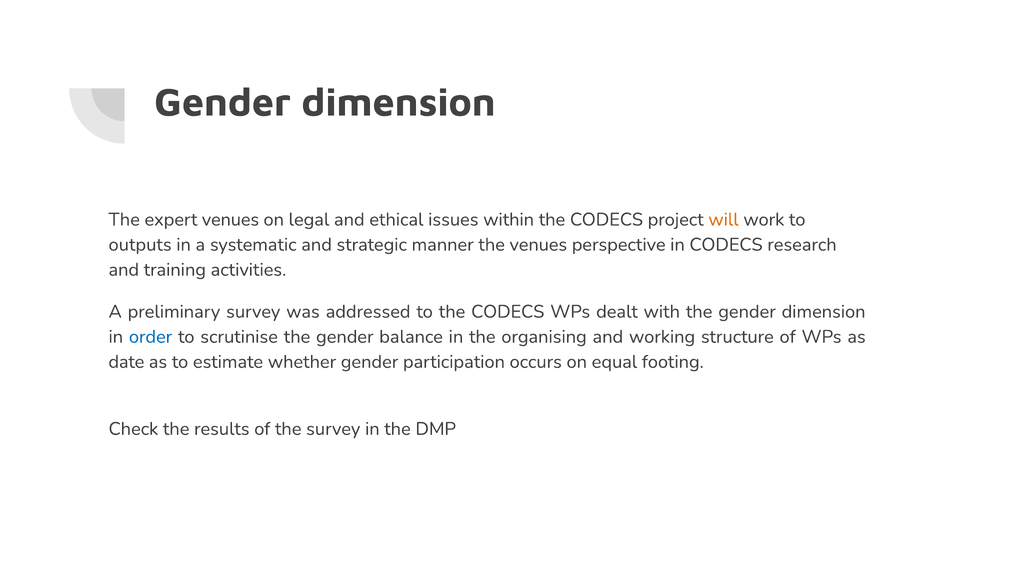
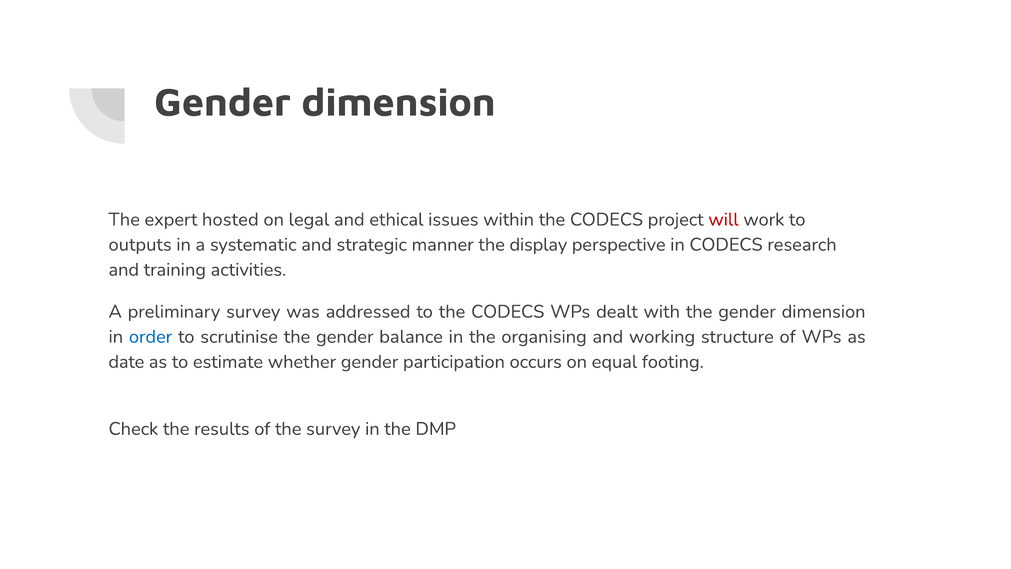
expert venues: venues -> hosted
will colour: orange -> red
the venues: venues -> display
